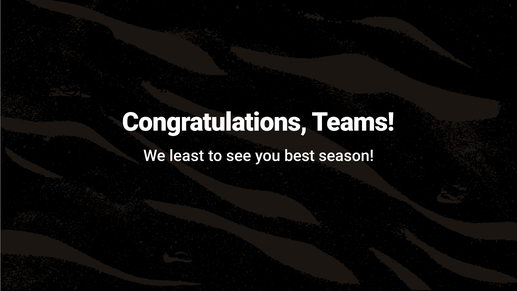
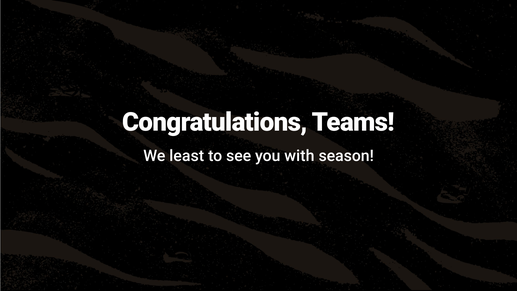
best: best -> with
